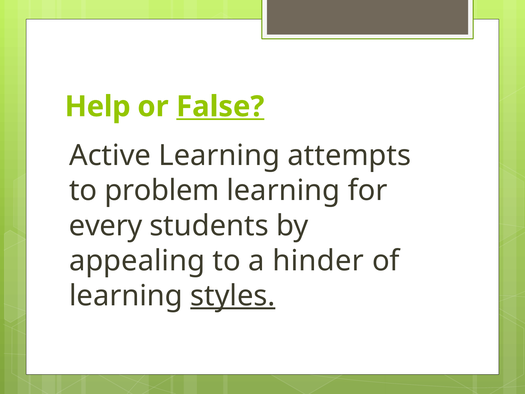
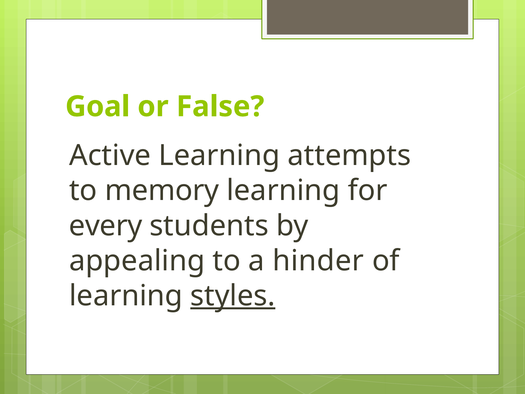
Help: Help -> Goal
False underline: present -> none
problem: problem -> memory
